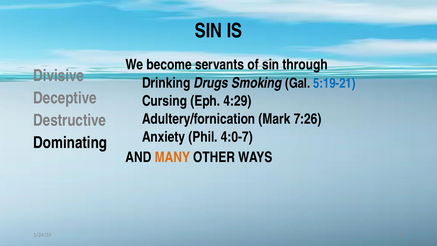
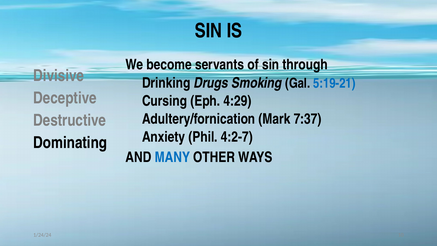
7:26: 7:26 -> 7:37
4:0-7: 4:0-7 -> 4:2-7
MANY colour: orange -> blue
